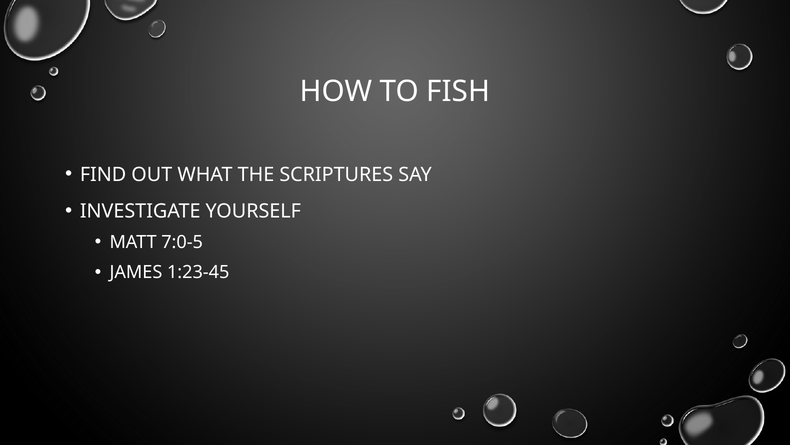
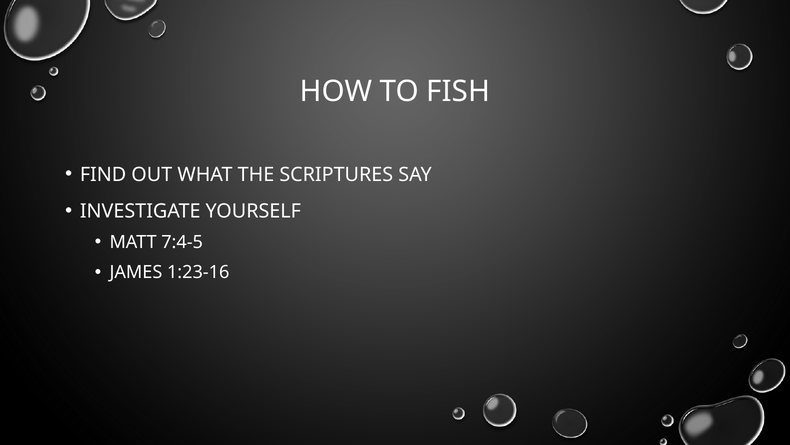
7:0-5: 7:0-5 -> 7:4-5
1:23-45: 1:23-45 -> 1:23-16
